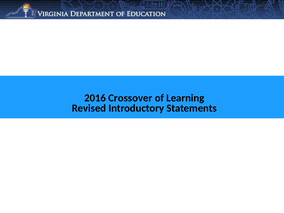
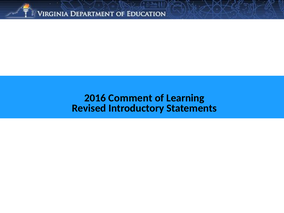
Crossover: Crossover -> Comment
